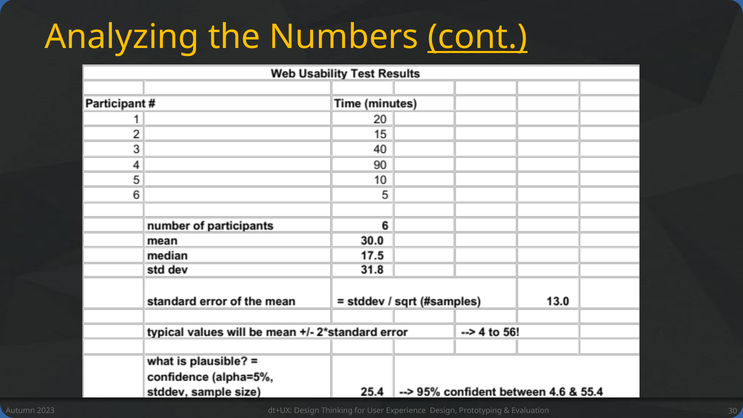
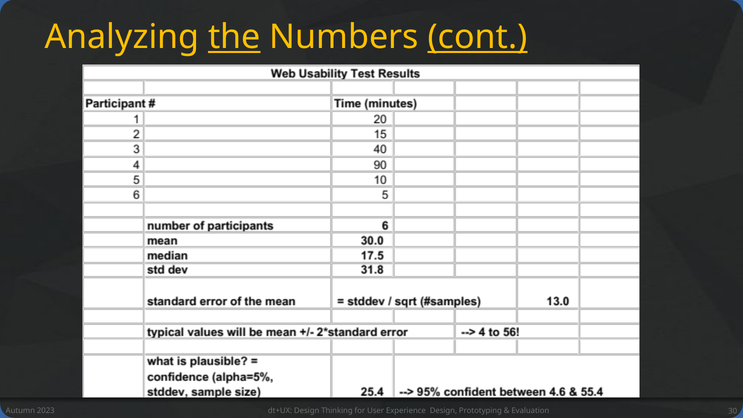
the underline: none -> present
